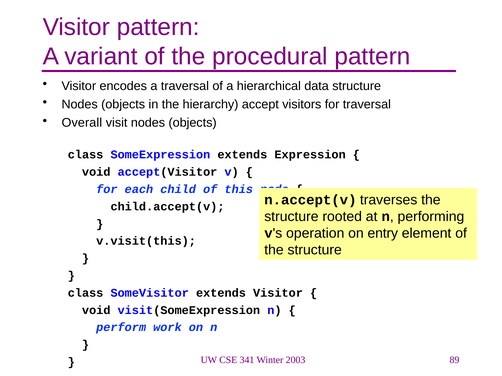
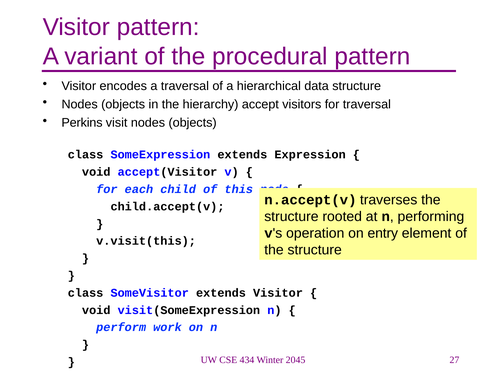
Overall: Overall -> Perkins
341: 341 -> 434
2003: 2003 -> 2045
89: 89 -> 27
